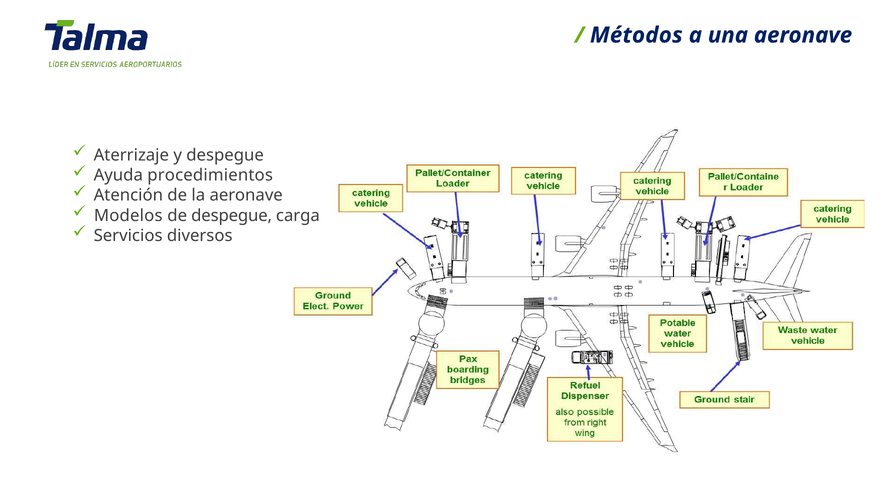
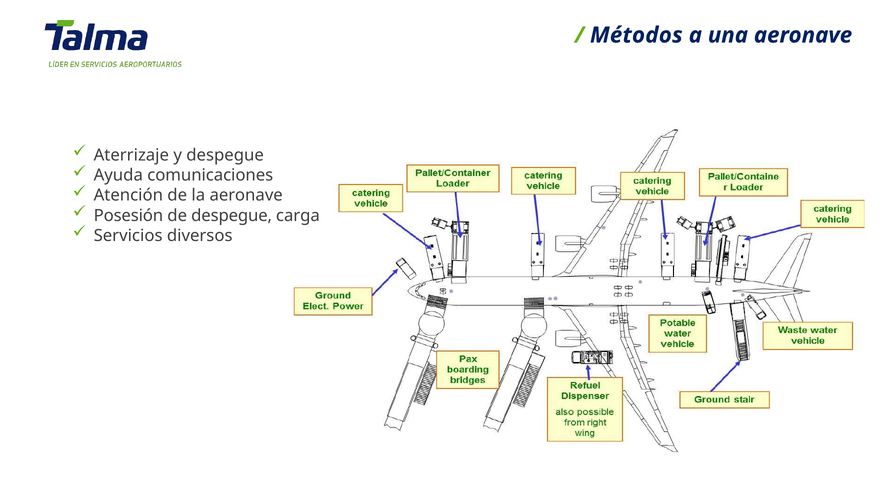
procedimientos: procedimientos -> comunicaciones
Modelos: Modelos -> Posesión
